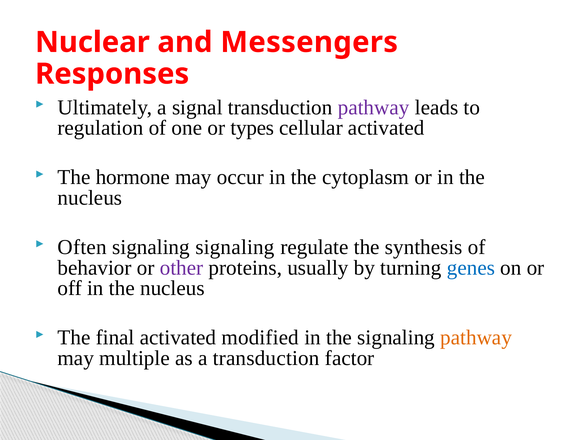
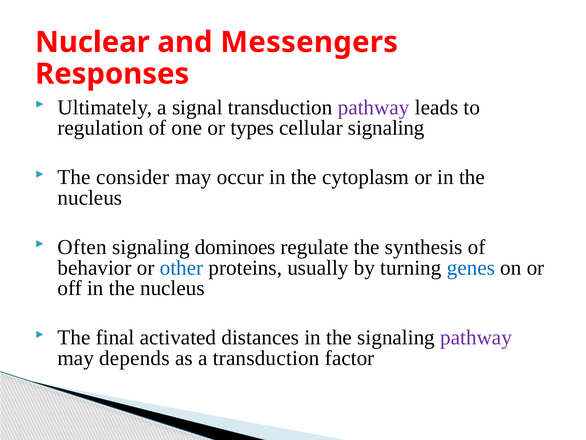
cellular activated: activated -> signaling
hormone: hormone -> consider
signaling signaling: signaling -> dominoes
other colour: purple -> blue
modified: modified -> distances
pathway at (476, 337) colour: orange -> purple
multiple: multiple -> depends
